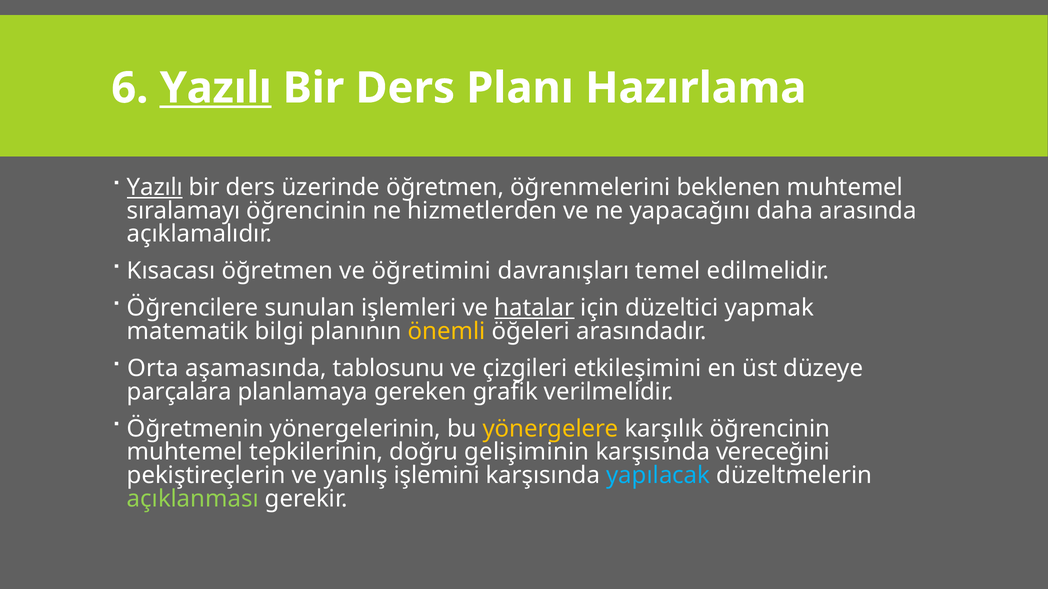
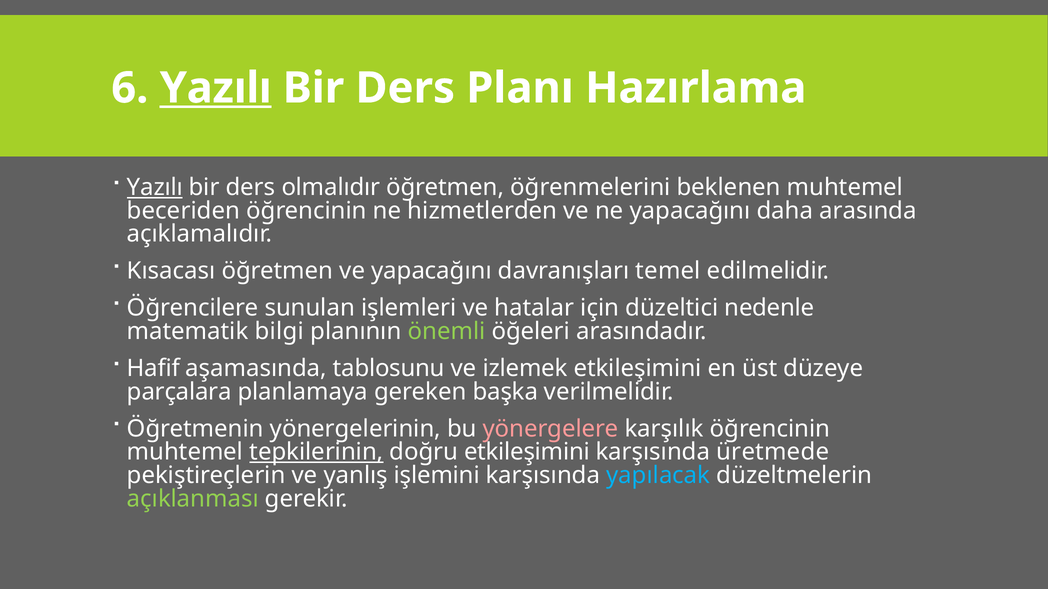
üzerinde: üzerinde -> olmalıdır
sıralamayı: sıralamayı -> beceriden
ve öğretimini: öğretimini -> yapacağını
hatalar underline: present -> none
yapmak: yapmak -> nedenle
önemli colour: yellow -> light green
Orta: Orta -> Hafif
çizgileri: çizgileri -> izlemek
grafik: grafik -> başka
yönergelere colour: yellow -> pink
tepkilerinin underline: none -> present
doğru gelişiminin: gelişiminin -> etkileşimini
vereceğini: vereceğini -> üretmede
